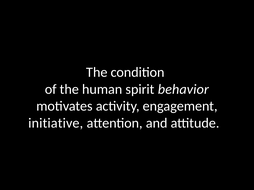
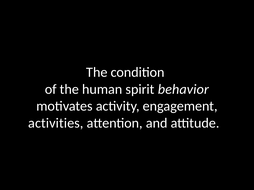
initiative: initiative -> activities
